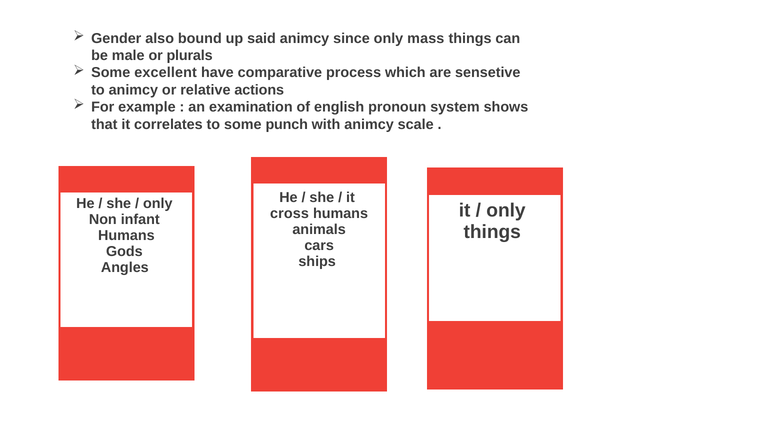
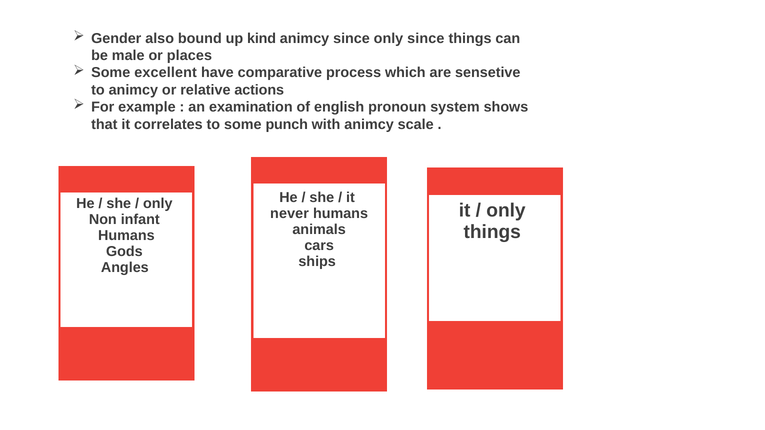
said: said -> kind
only mass: mass -> since
plurals: plurals -> places
cross: cross -> never
